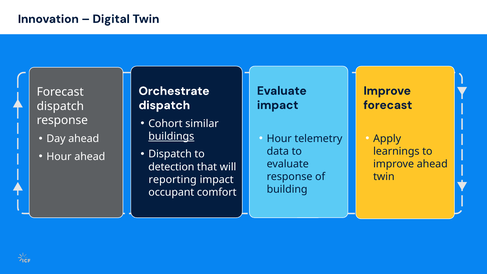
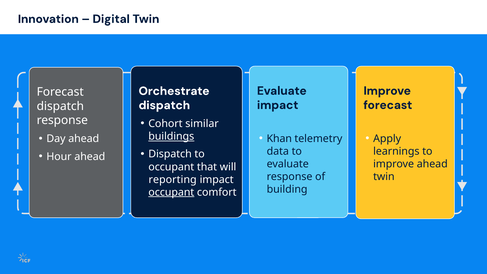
Hour at (279, 139): Hour -> Khan
detection at (171, 167): detection -> occupant
occupant at (171, 192) underline: none -> present
